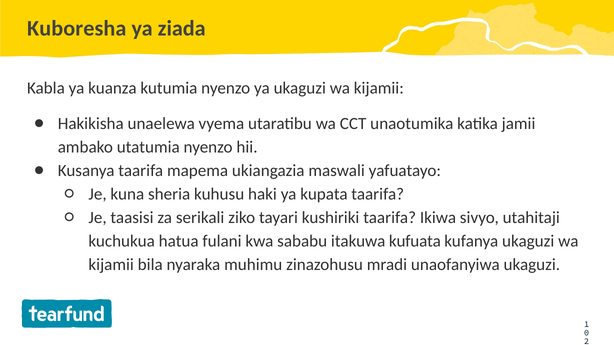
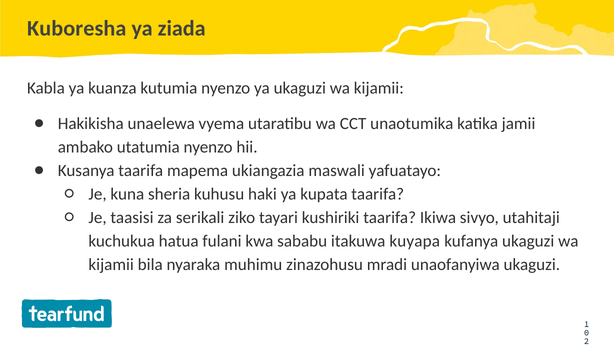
kufuata: kufuata -> kuyapa
